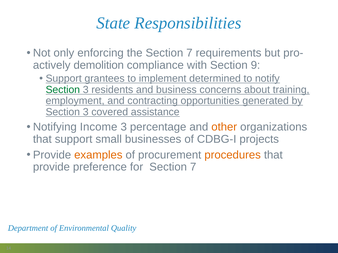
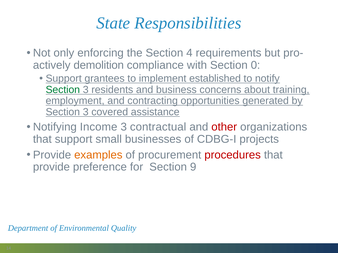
the Section 7: 7 -> 4
9: 9 -> 0
determined: determined -> established
percentage: percentage -> contractual
other colour: orange -> red
procedures colour: orange -> red
for Section 7: 7 -> 9
